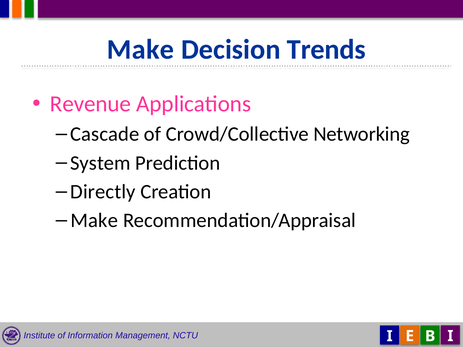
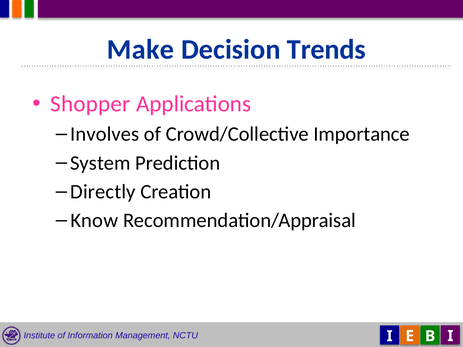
Revenue: Revenue -> Shopper
Cascade: Cascade -> Involves
Networking: Networking -> Importance
Make at (94, 221): Make -> Know
